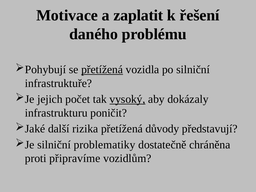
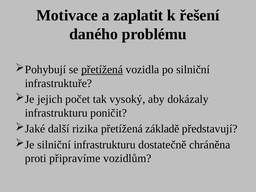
vysoký underline: present -> none
důvody: důvody -> základě
silniční problematiky: problematiky -> infrastrukturu
